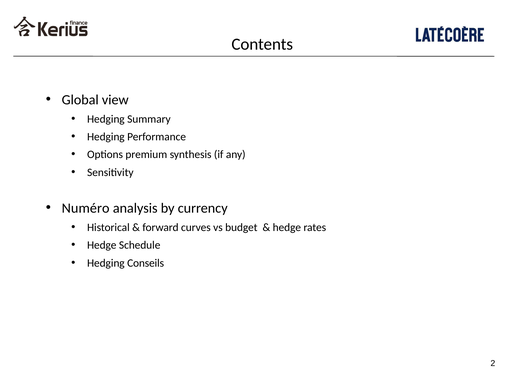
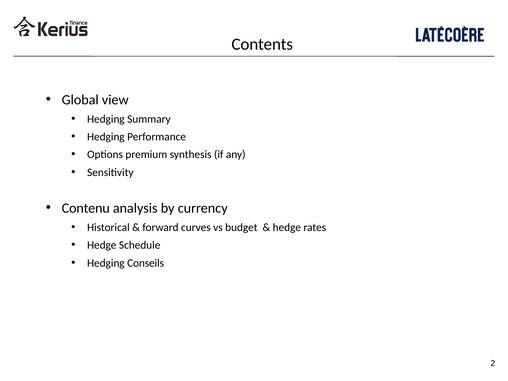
Numéro: Numéro -> Contenu
